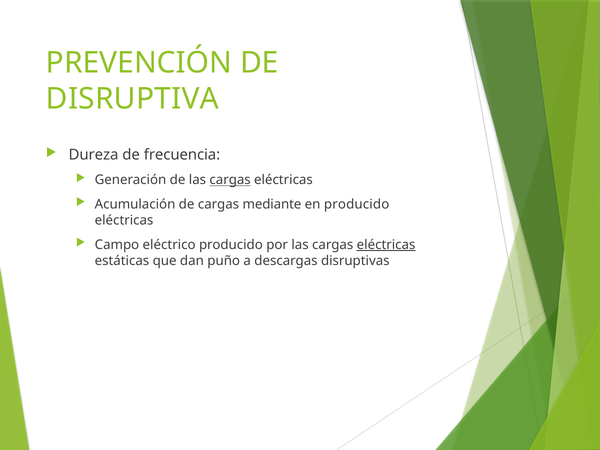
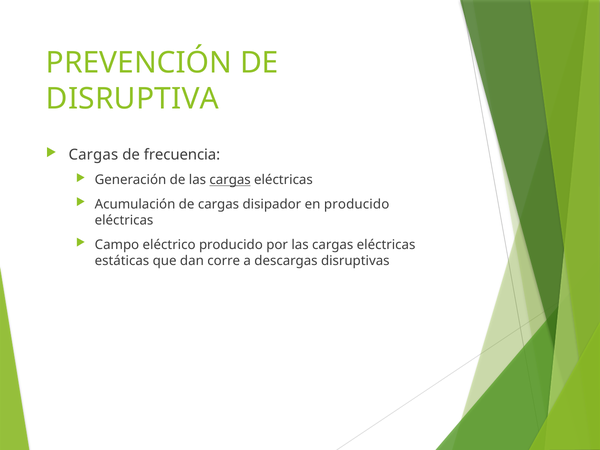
Dureza at (93, 155): Dureza -> Cargas
mediante: mediante -> disipador
eléctricas at (386, 245) underline: present -> none
puño: puño -> corre
